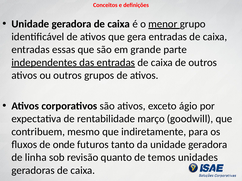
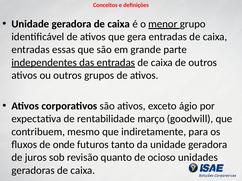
linha: linha -> juros
temos: temos -> ocioso
